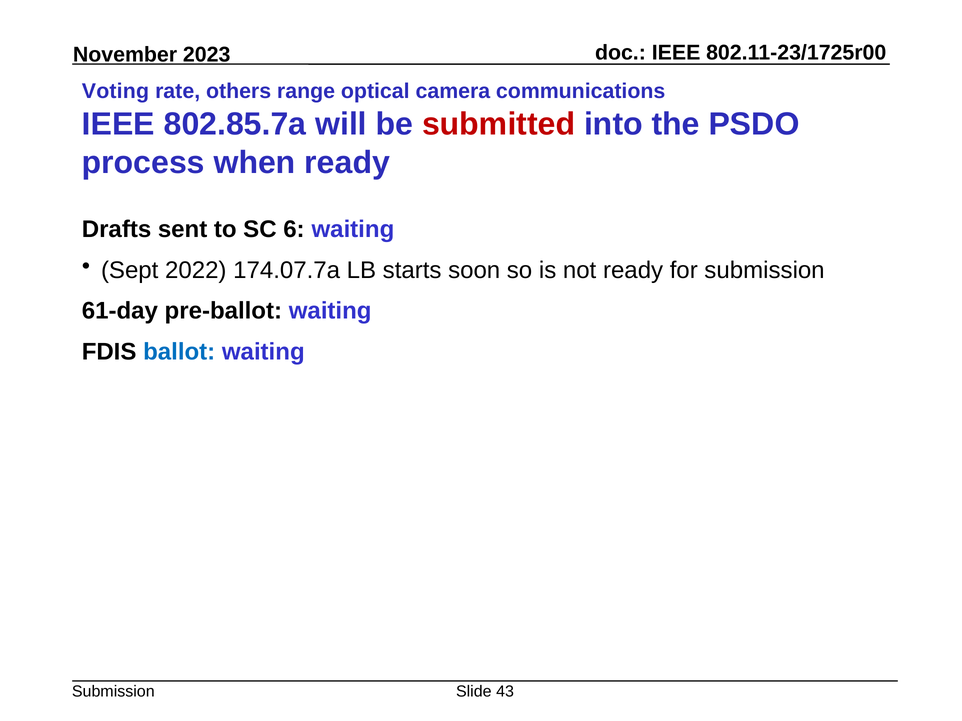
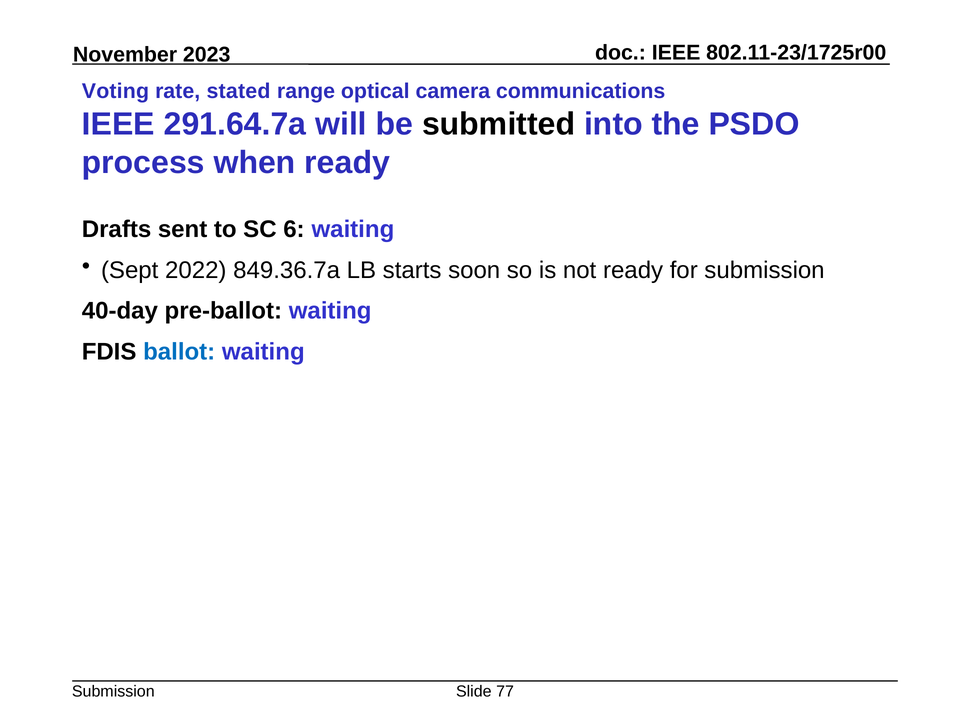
others: others -> stated
802.85.7a: 802.85.7a -> 291.64.7a
submitted colour: red -> black
174.07.7a: 174.07.7a -> 849.36.7a
61-day: 61-day -> 40-day
43: 43 -> 77
